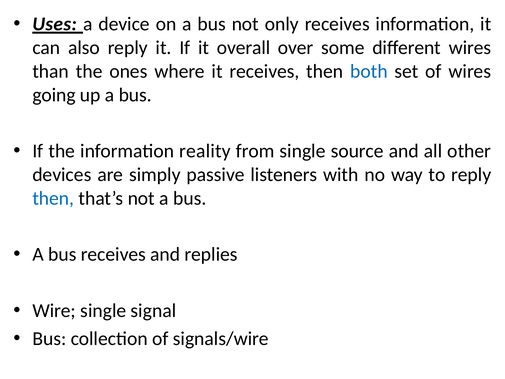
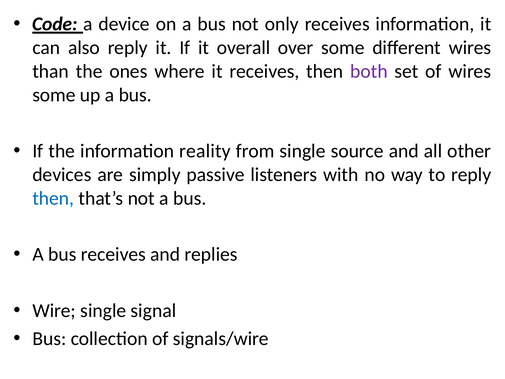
Uses: Uses -> Code
both colour: blue -> purple
going at (54, 95): going -> some
